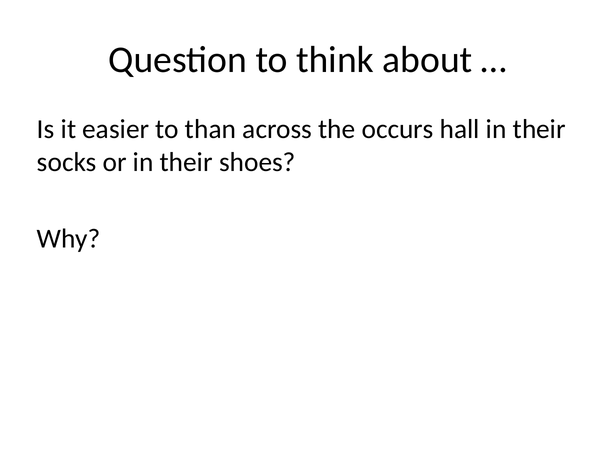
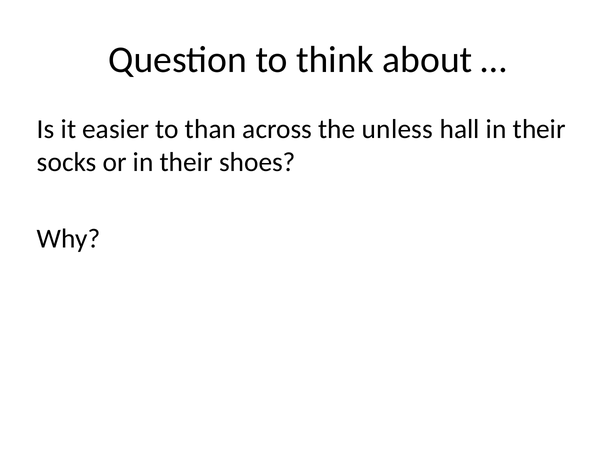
occurs: occurs -> unless
